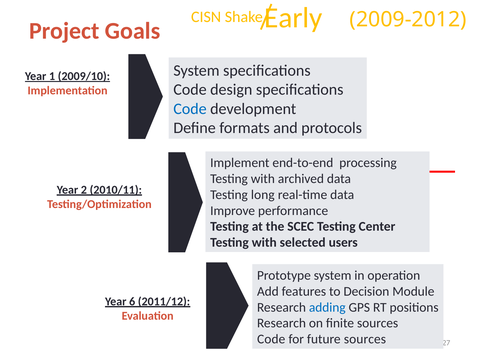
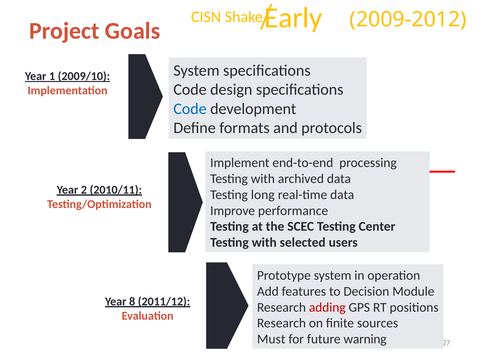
6: 6 -> 8
adding colour: blue -> red
Code at (271, 339): Code -> Must
future sources: sources -> warning
